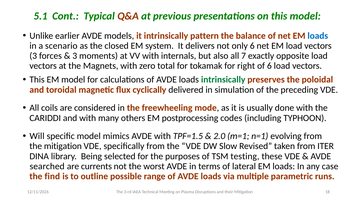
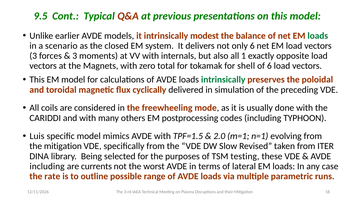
5.1: 5.1 -> 9.5
pattern: pattern -> modest
loads at (318, 36) colour: blue -> green
7: 7 -> 1
right: right -> shell
Will: Will -> Luis
searched at (47, 166): searched -> including
find: find -> rate
